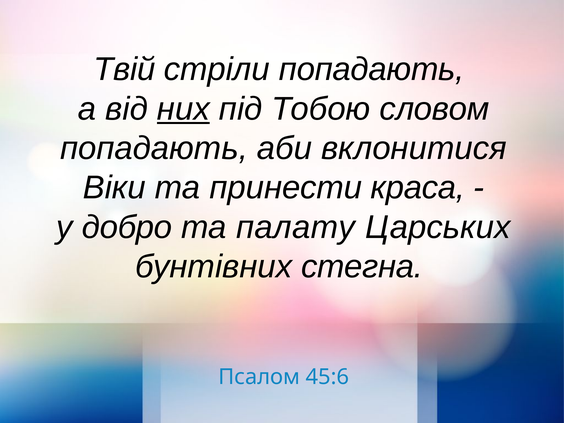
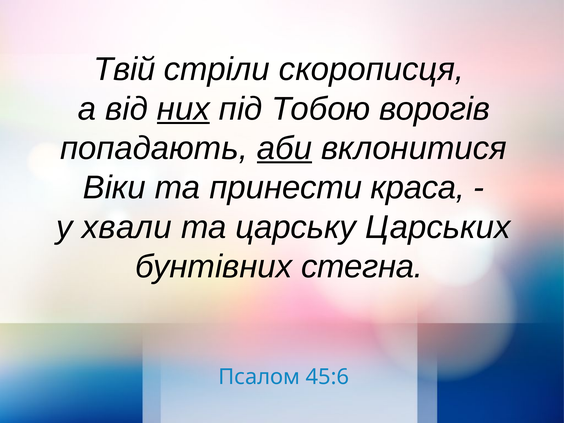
стріли попадають: попадають -> скорописця
словом: словом -> ворогів
аби underline: none -> present
добро: добро -> хвали
палату: палату -> царську
